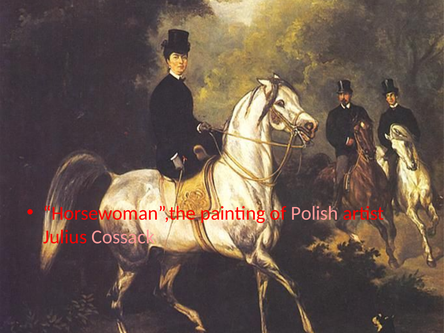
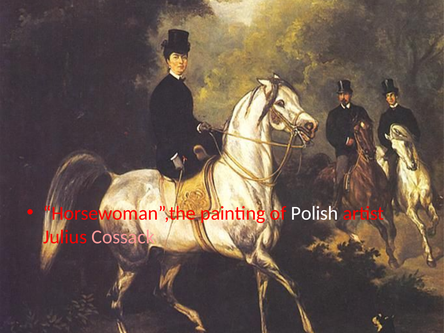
Polish colour: pink -> white
